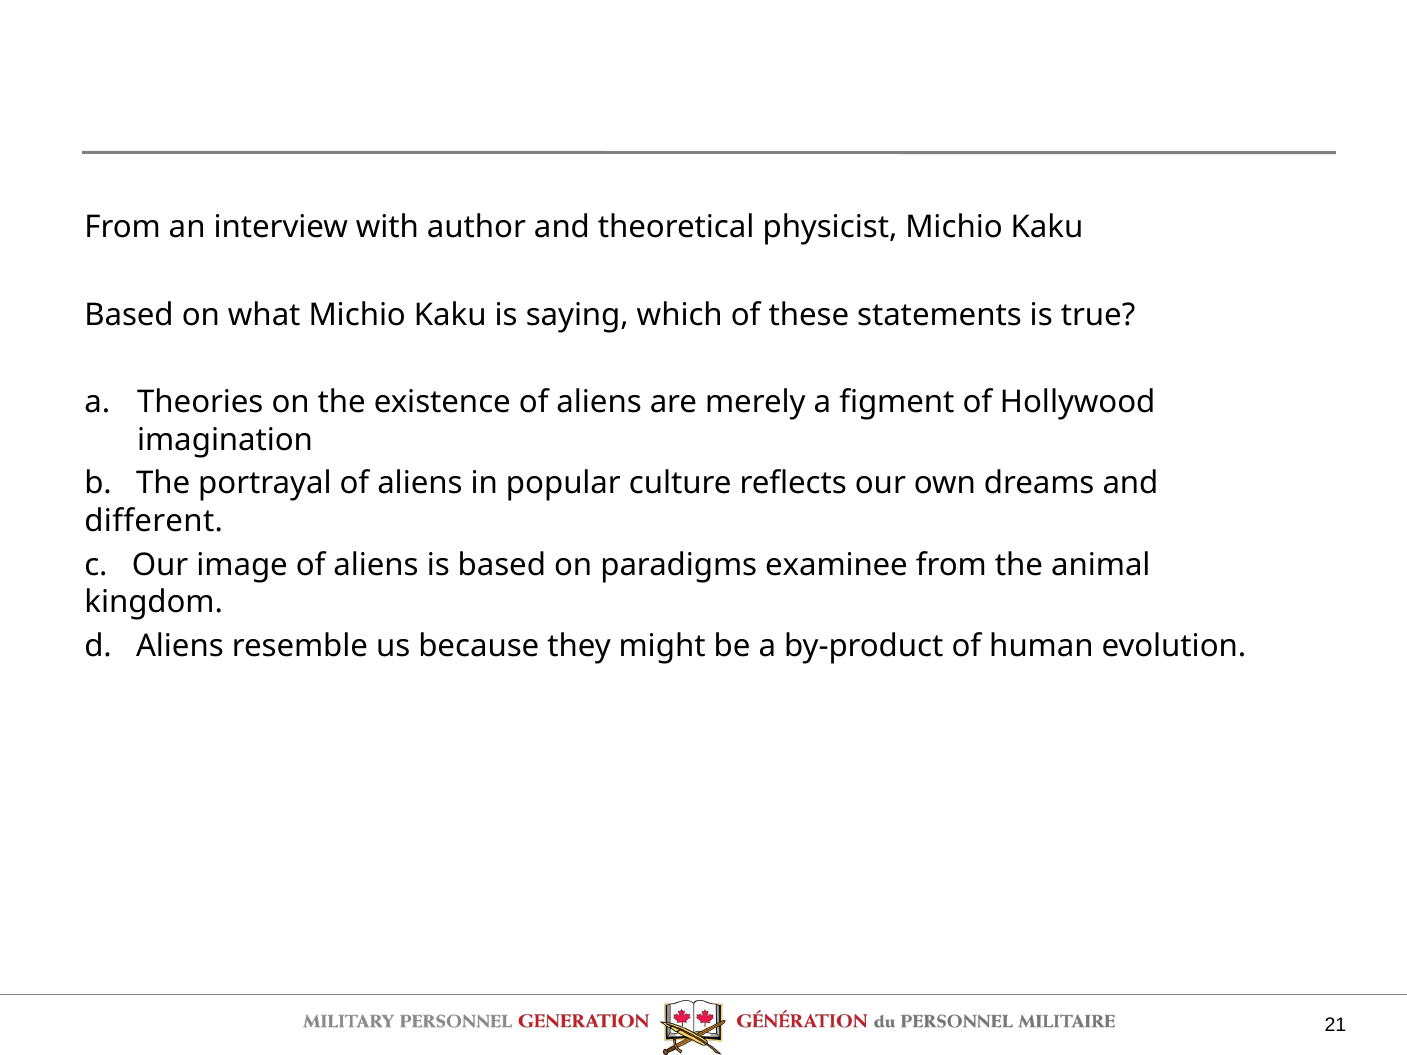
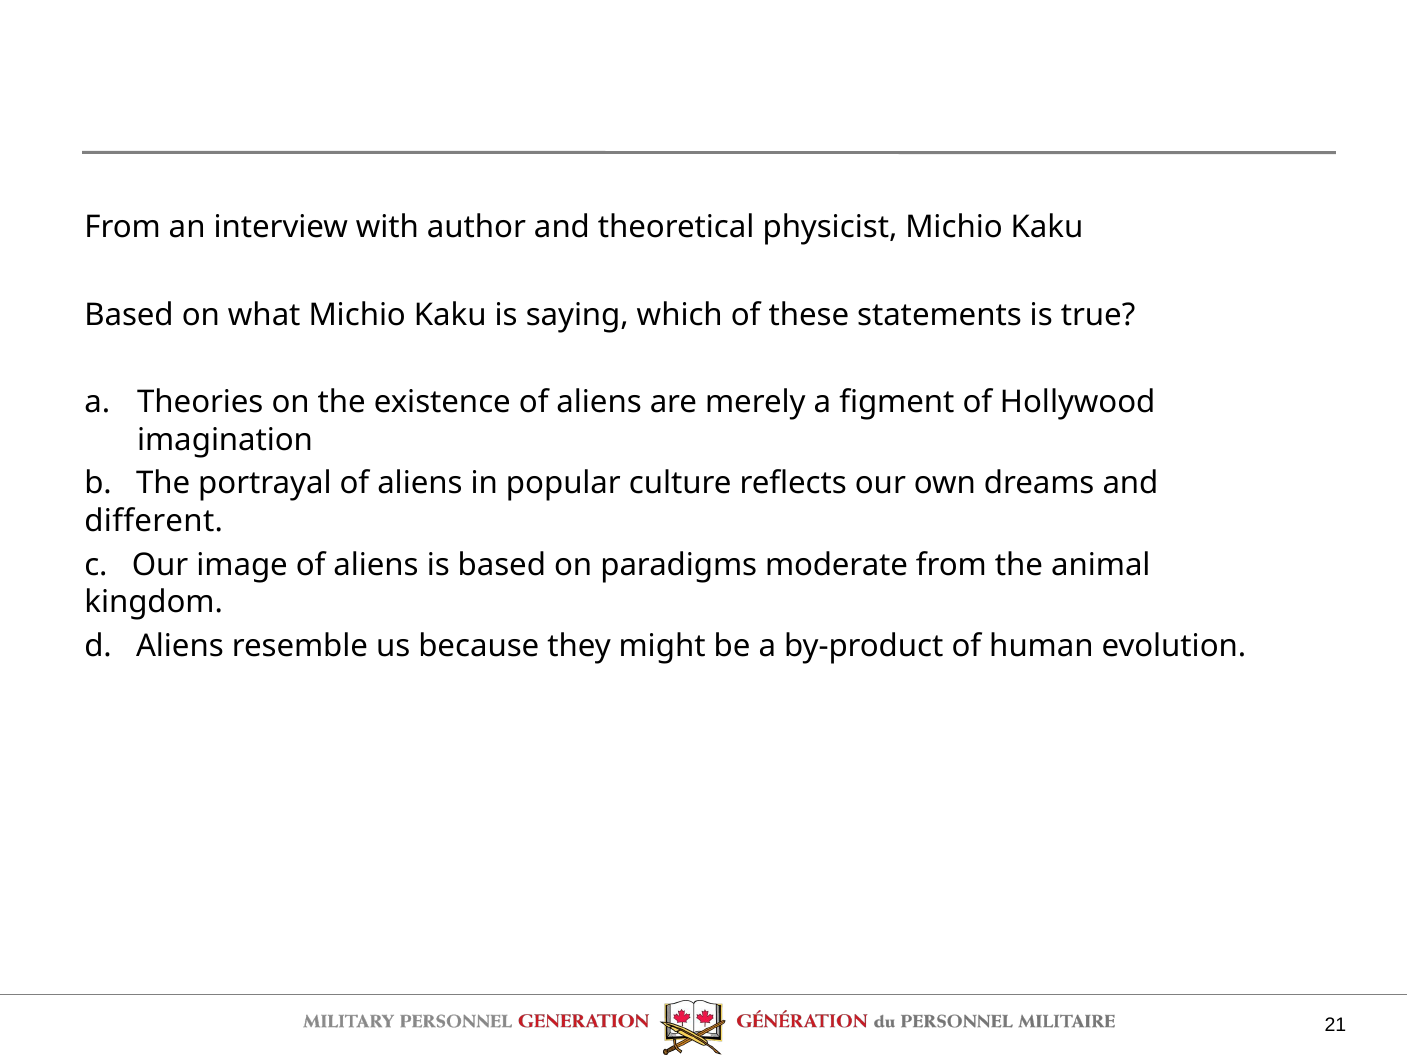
examinee: examinee -> moderate
